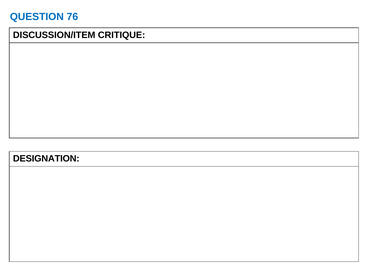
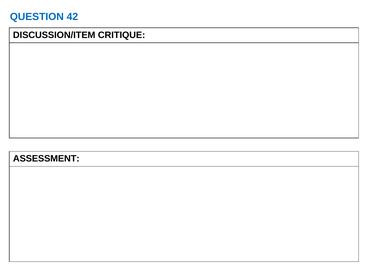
76: 76 -> 42
DESIGNATION: DESIGNATION -> ASSESSMENT
